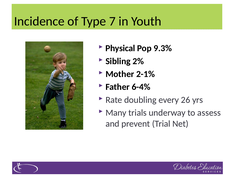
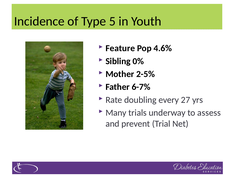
7: 7 -> 5
Physical: Physical -> Feature
9.3%: 9.3% -> 4.6%
2%: 2% -> 0%
2-1%: 2-1% -> 2-5%
6-4%: 6-4% -> 6-7%
26: 26 -> 27
